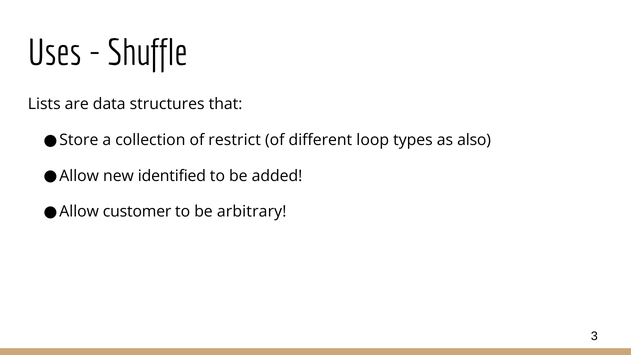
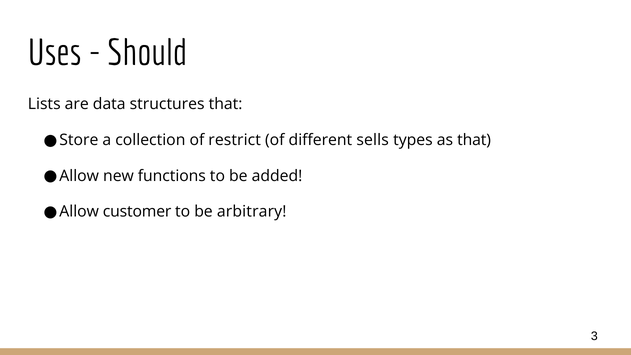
Shuffle: Shuffle -> Should
loop: loop -> sells
as also: also -> that
identified: identified -> functions
